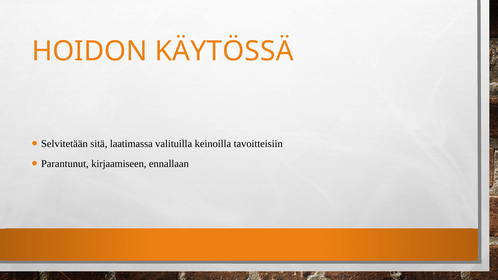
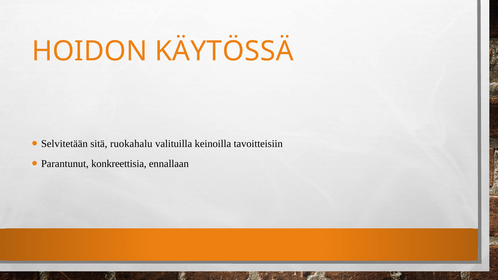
laatimassa: laatimassa -> ruokahalu
kirjaamiseen: kirjaamiseen -> konkreettisia
